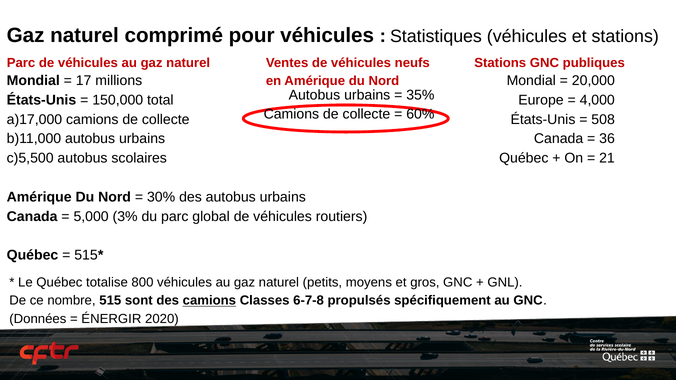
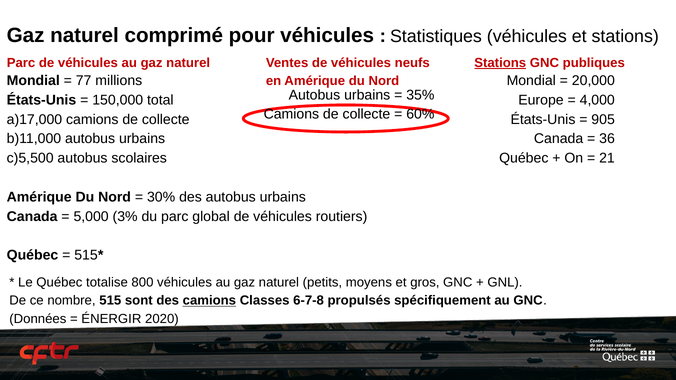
Stations at (500, 63) underline: none -> present
17: 17 -> 77
508: 508 -> 905
